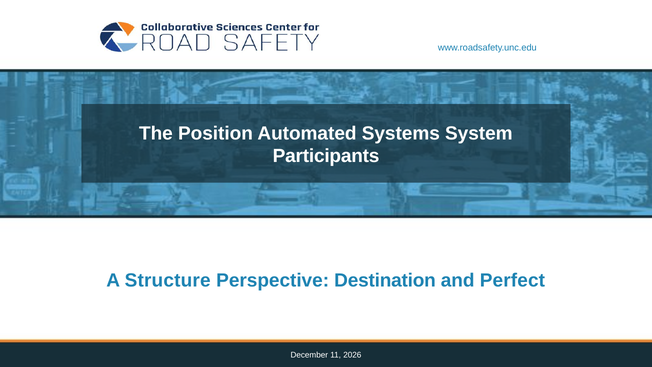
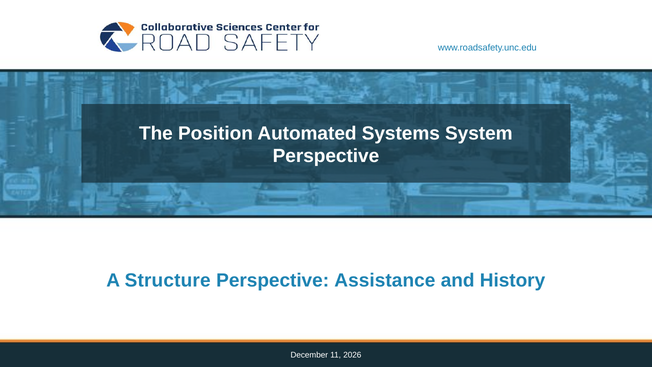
Participants at (326, 156): Participants -> Perspective
Destination: Destination -> Assistance
Perfect: Perfect -> History
